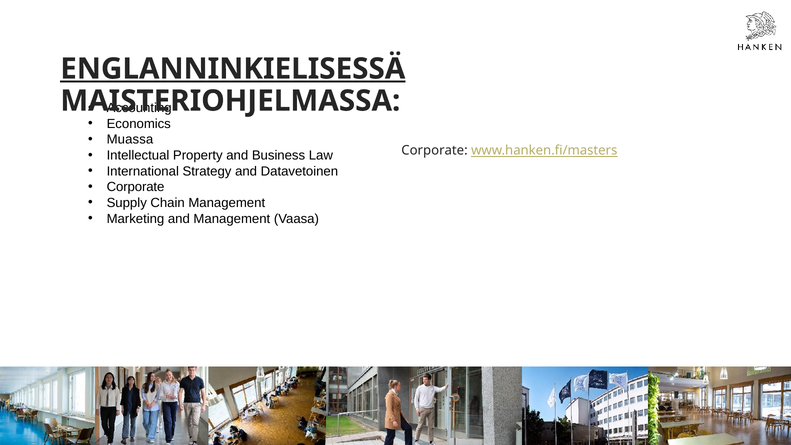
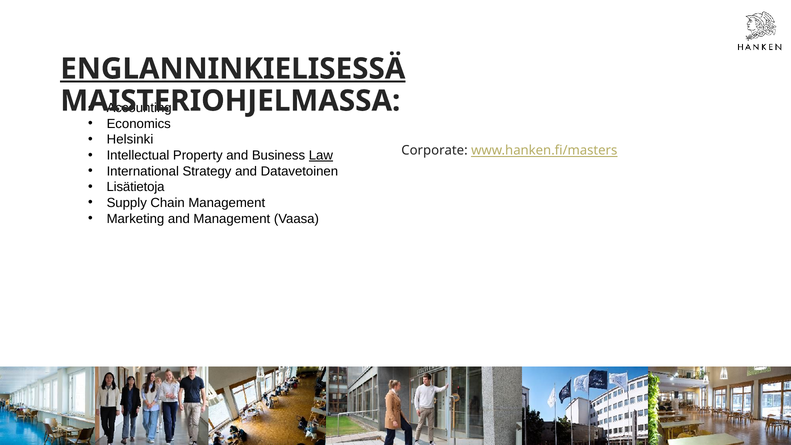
Muassa: Muassa -> Helsinki
Law underline: none -> present
Corporate at (136, 187): Corporate -> Lisätietoja
